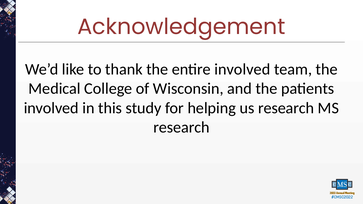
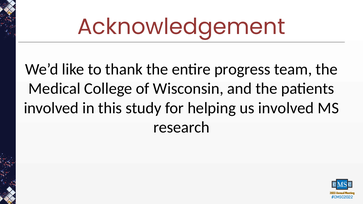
entire involved: involved -> progress
us research: research -> involved
